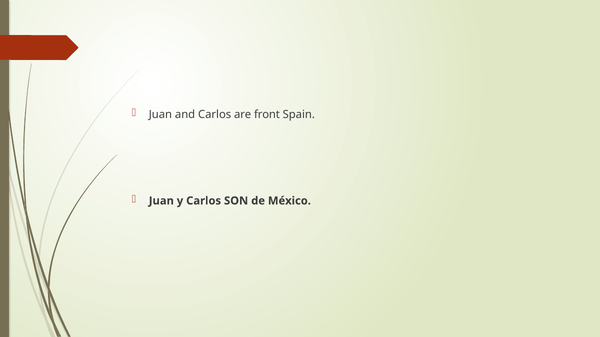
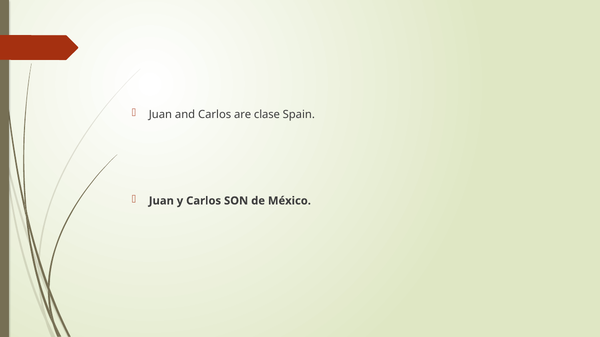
front: front -> clase
